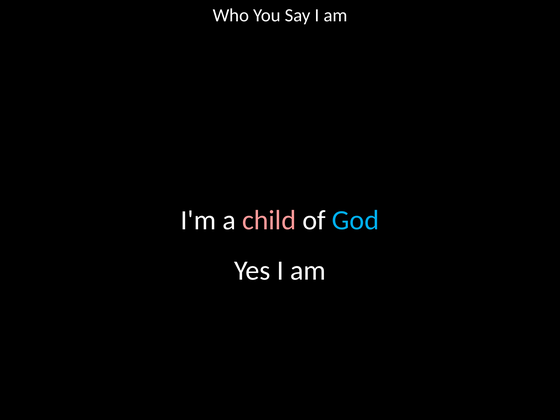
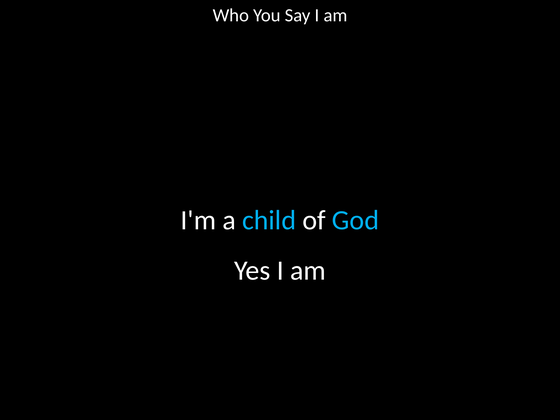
child colour: pink -> light blue
